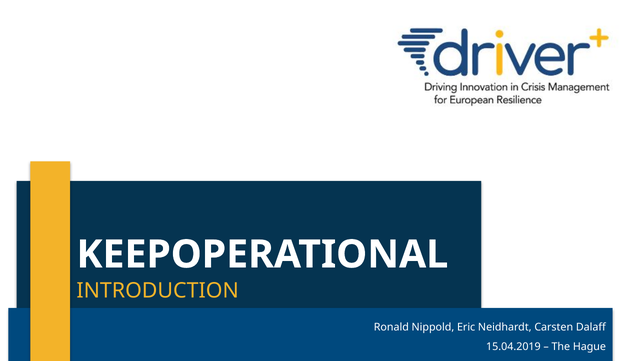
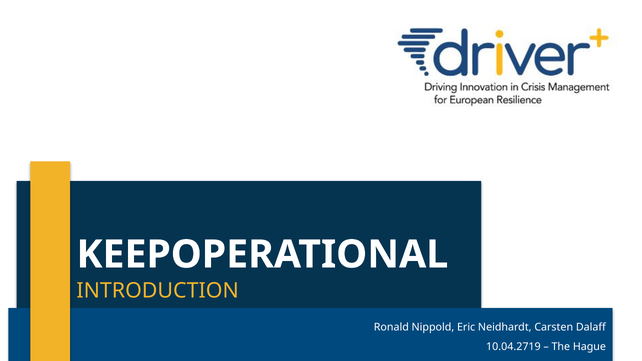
15.04.2019: 15.04.2019 -> 10.04.2719
